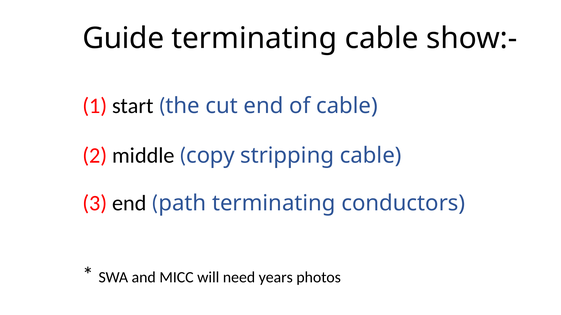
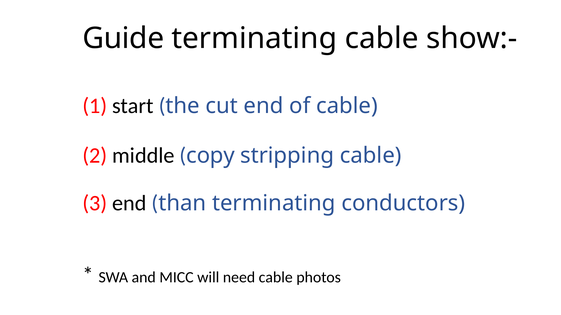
path: path -> than
need years: years -> cable
